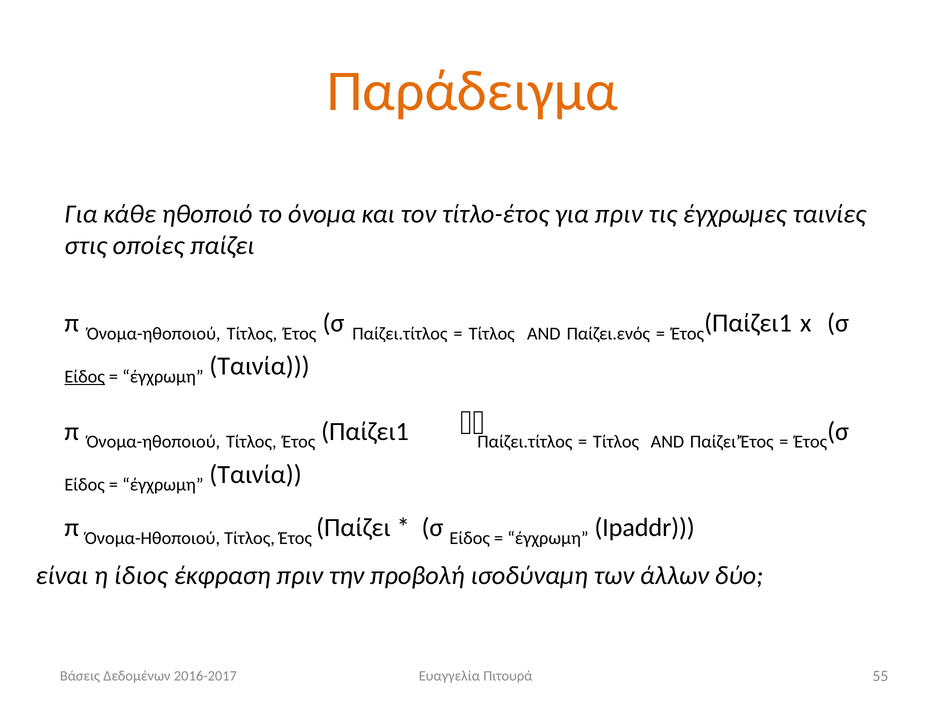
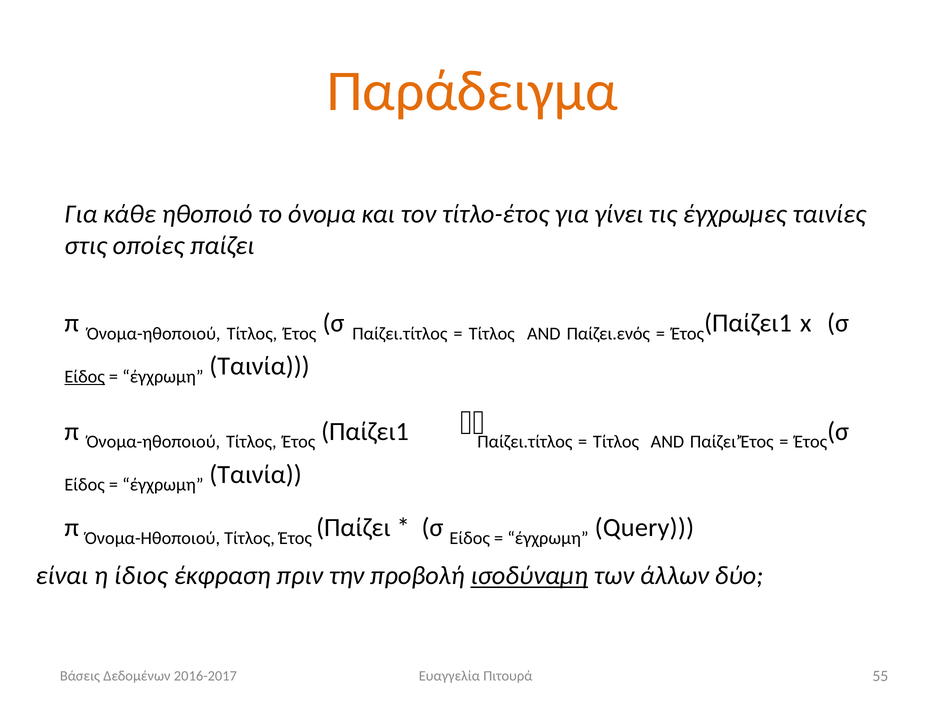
για πριν: πριν -> γίνει
Ipaddr: Ipaddr -> Query
ισοδύναμη underline: none -> present
